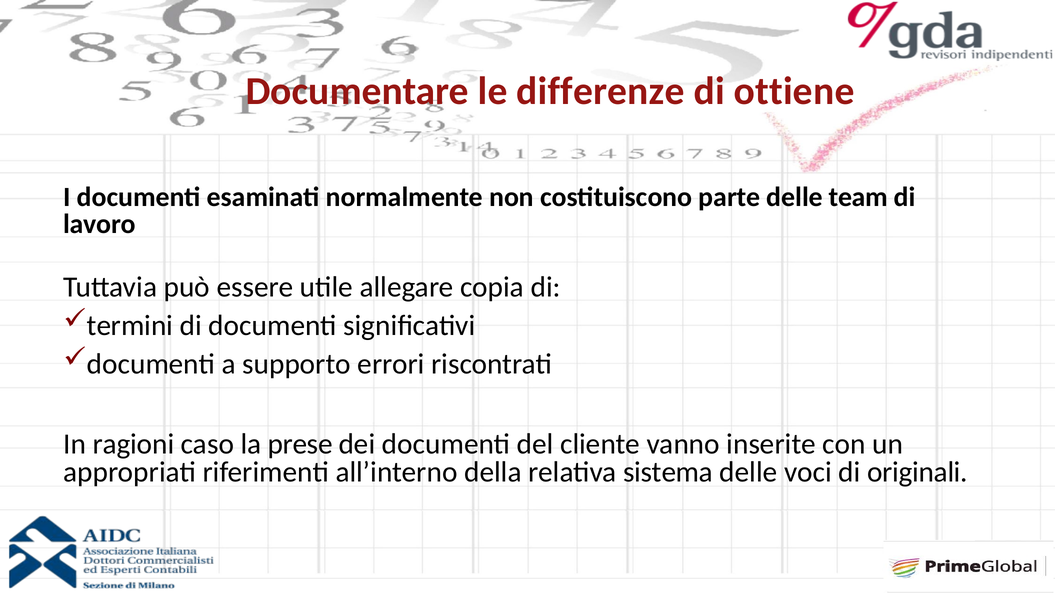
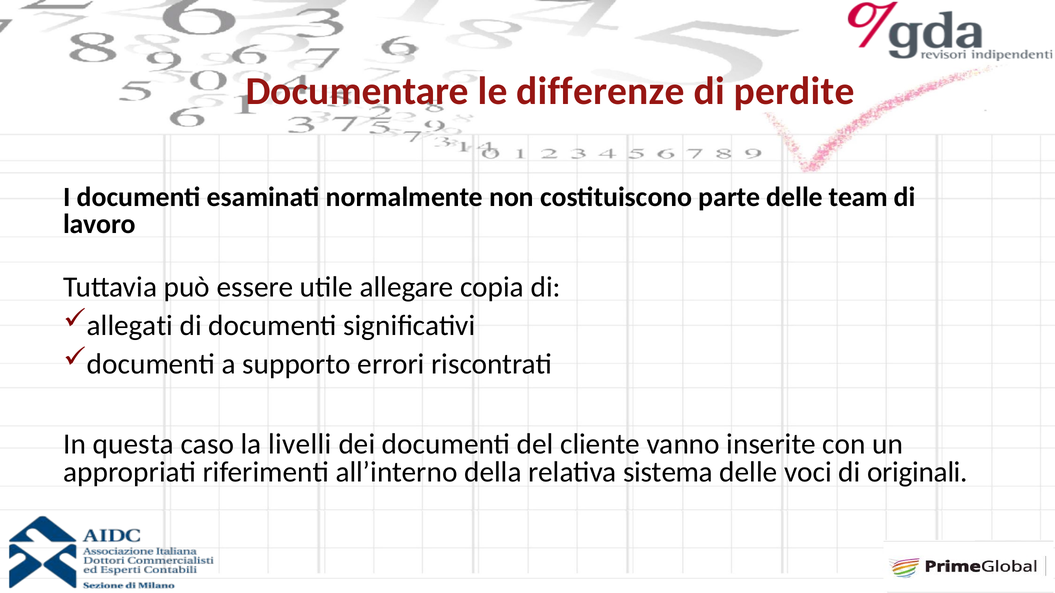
ottiene: ottiene -> perdite
termini: termini -> allegati
ragioni: ragioni -> questa
prese: prese -> livelli
